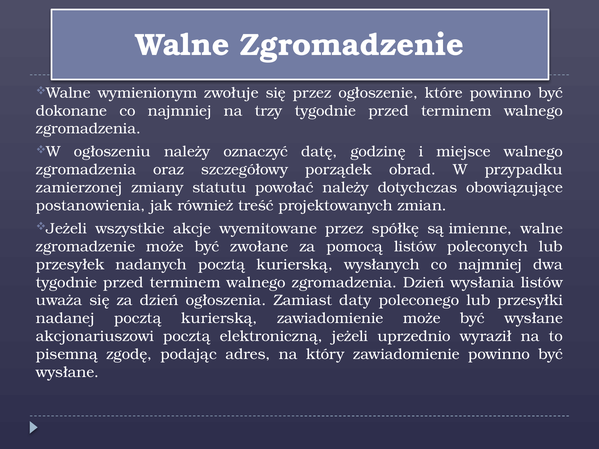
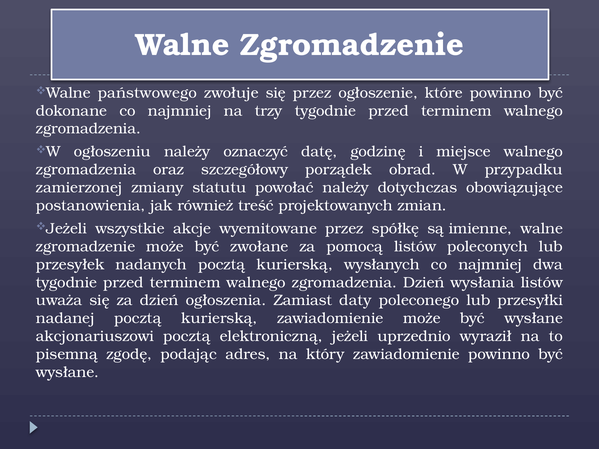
wymienionym: wymienionym -> państwowego
